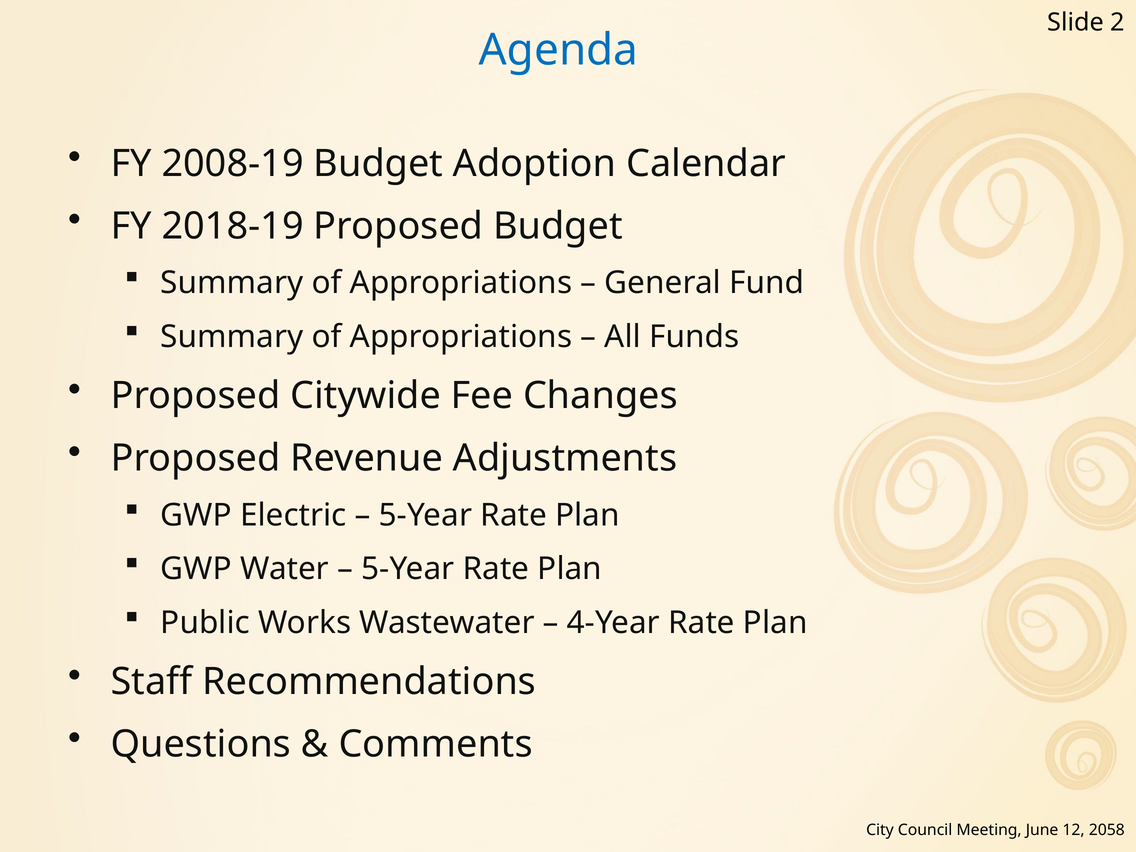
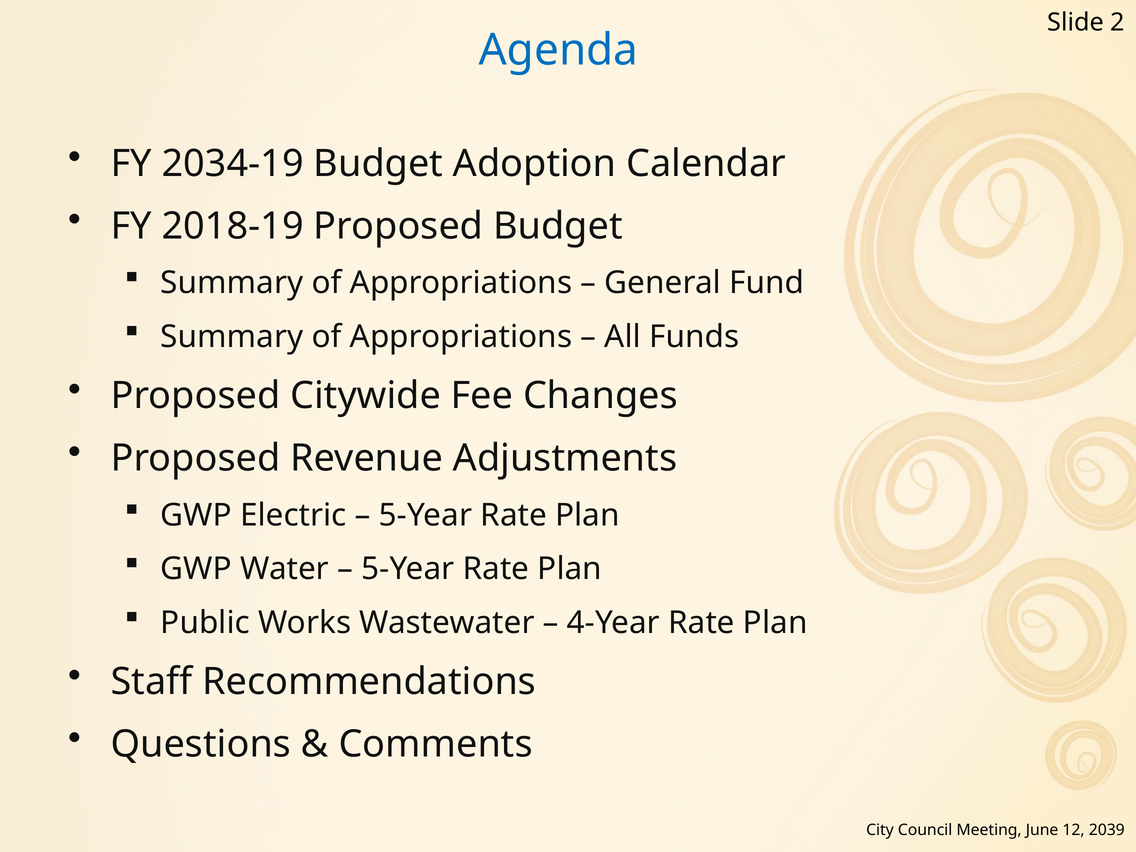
2008-19: 2008-19 -> 2034-19
2058: 2058 -> 2039
